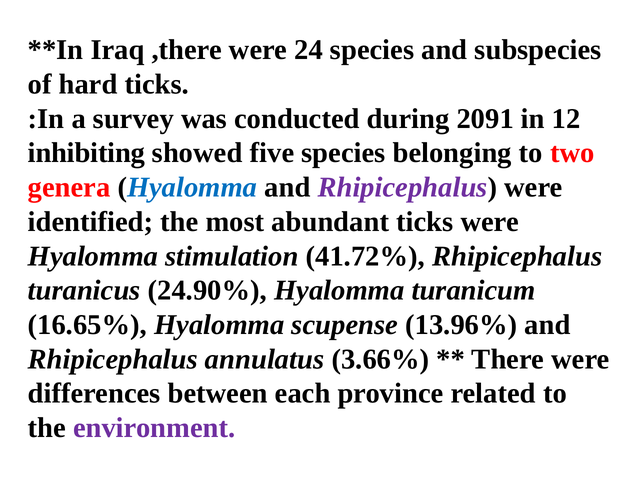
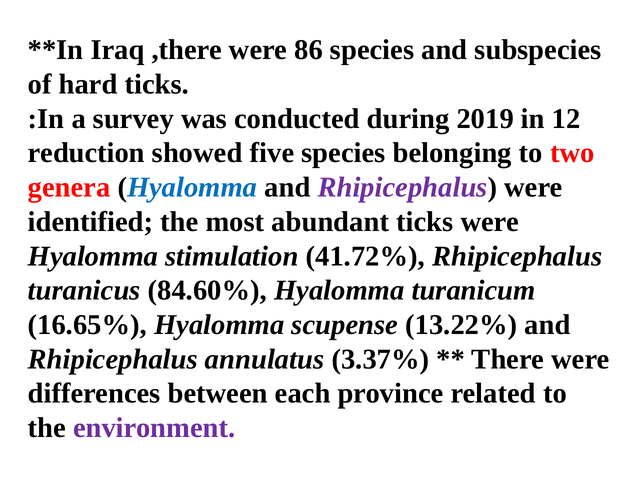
24: 24 -> 86
2091: 2091 -> 2019
inhibiting: inhibiting -> reduction
24.90%: 24.90% -> 84.60%
13.96%: 13.96% -> 13.22%
3.66%: 3.66% -> 3.37%
